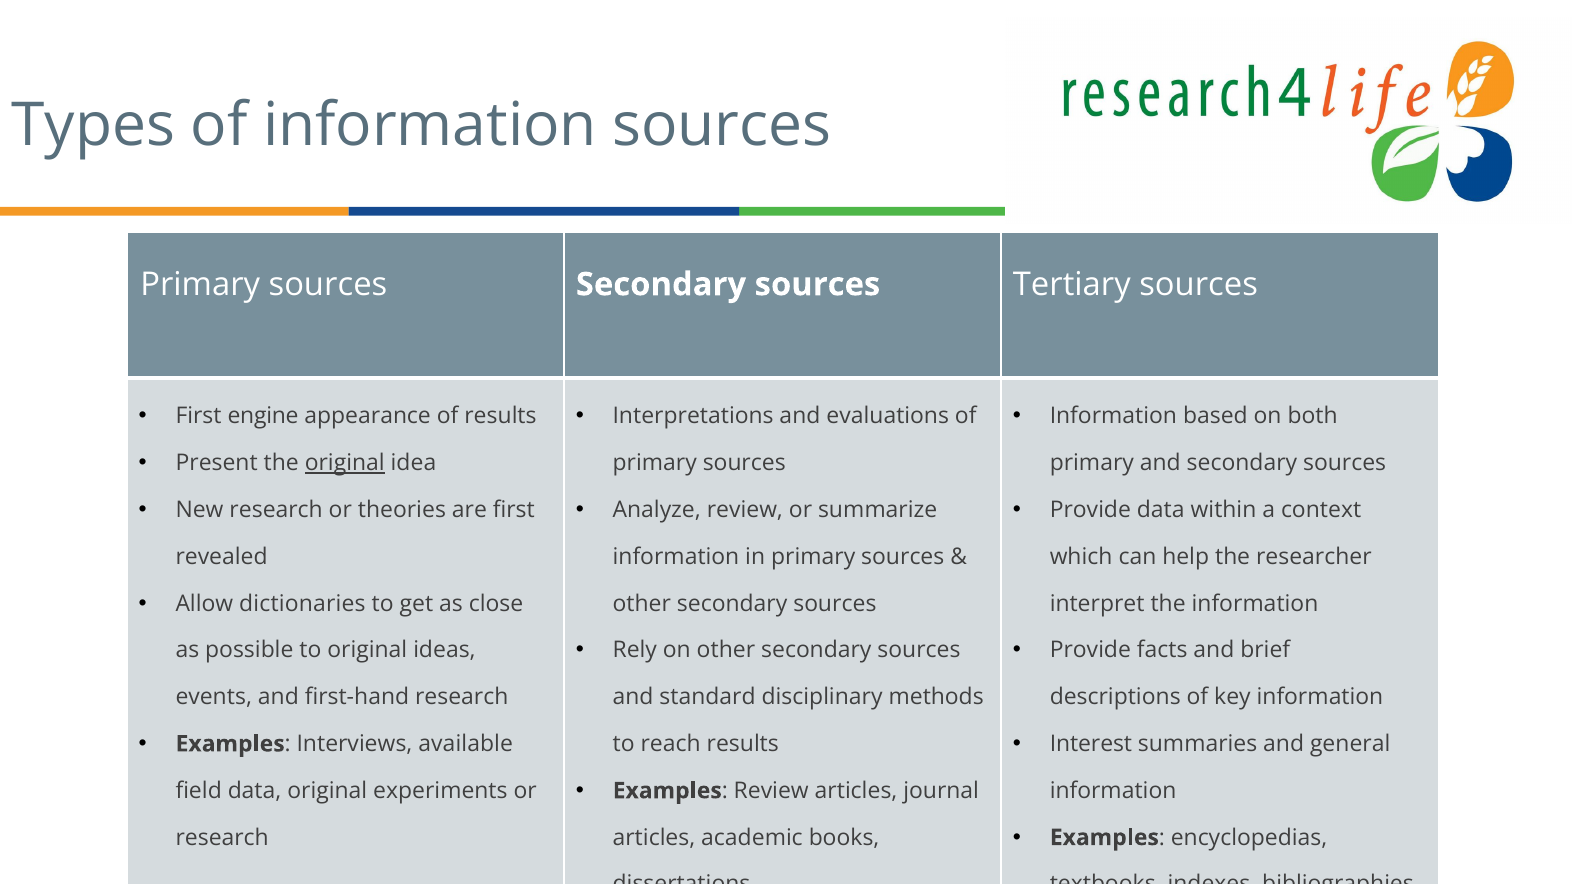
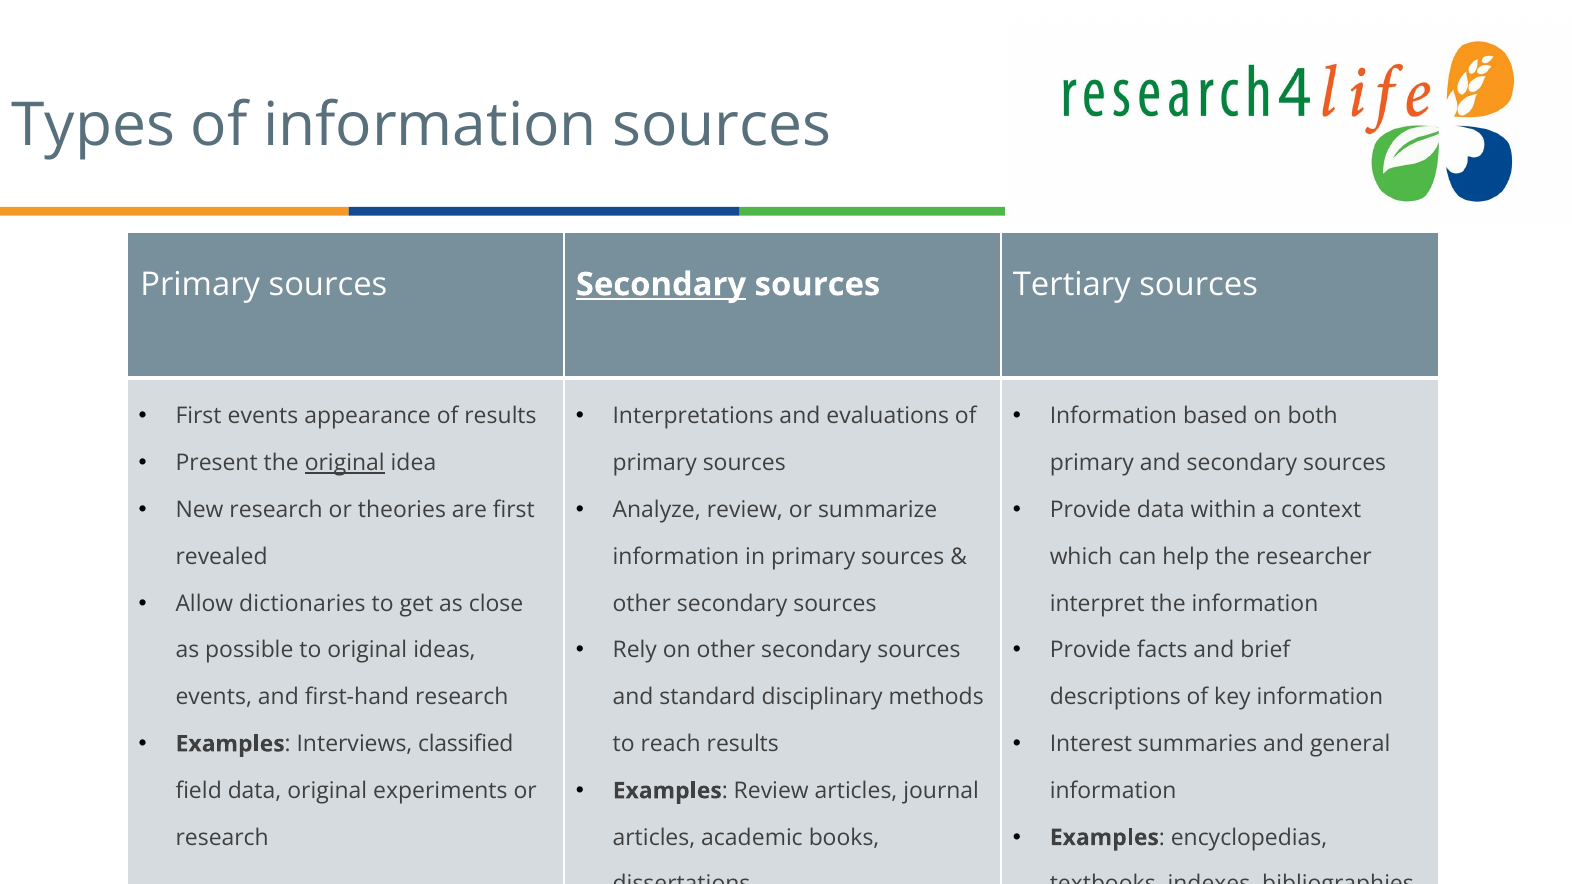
Secondary at (661, 285) underline: none -> present
First engine: engine -> events
available: available -> classified
